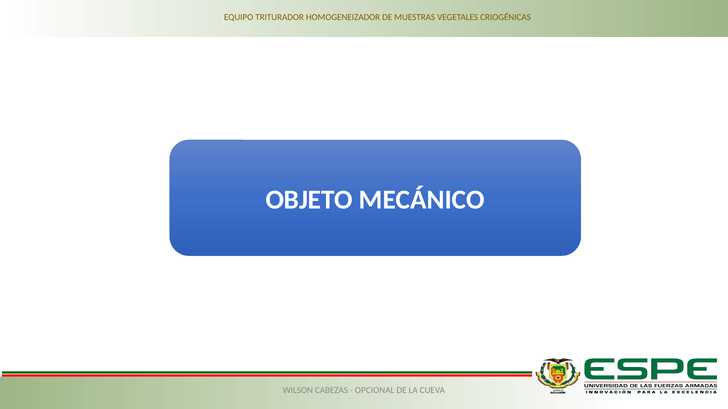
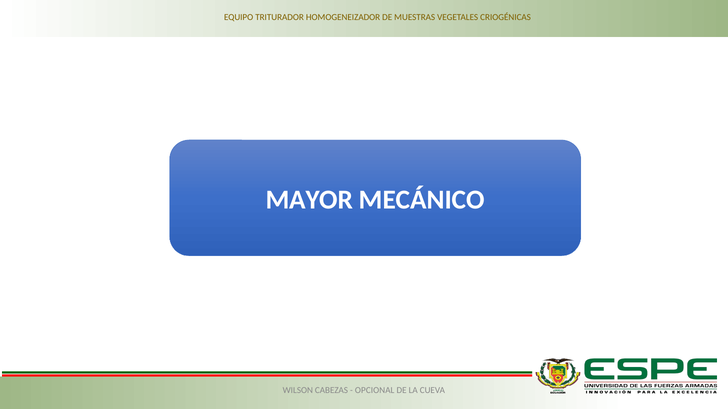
OBJETO: OBJETO -> MAYOR
